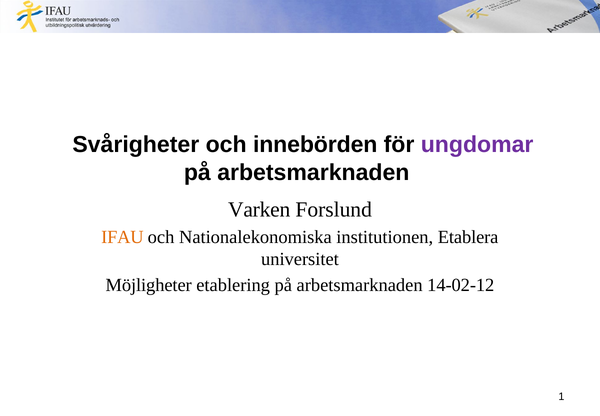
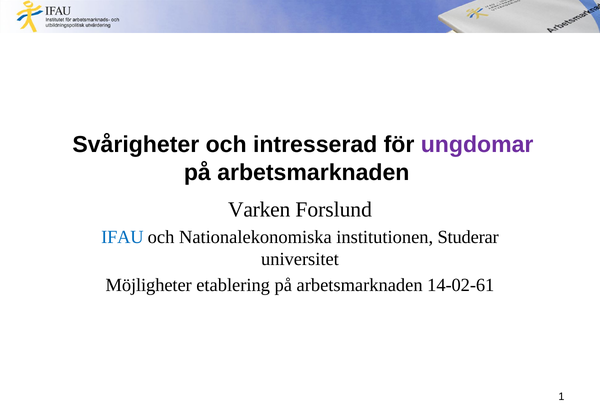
innebörden: innebörden -> intresserad
IFAU colour: orange -> blue
Etablera: Etablera -> Studerar
14-02-12: 14-02-12 -> 14-02-61
